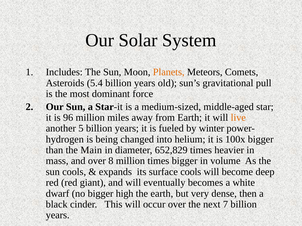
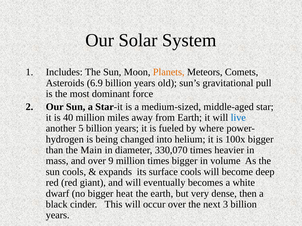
5.4: 5.4 -> 6.9
96: 96 -> 40
live colour: orange -> blue
winter: winter -> where
652,829: 652,829 -> 330,070
8: 8 -> 9
high: high -> heat
7: 7 -> 3
